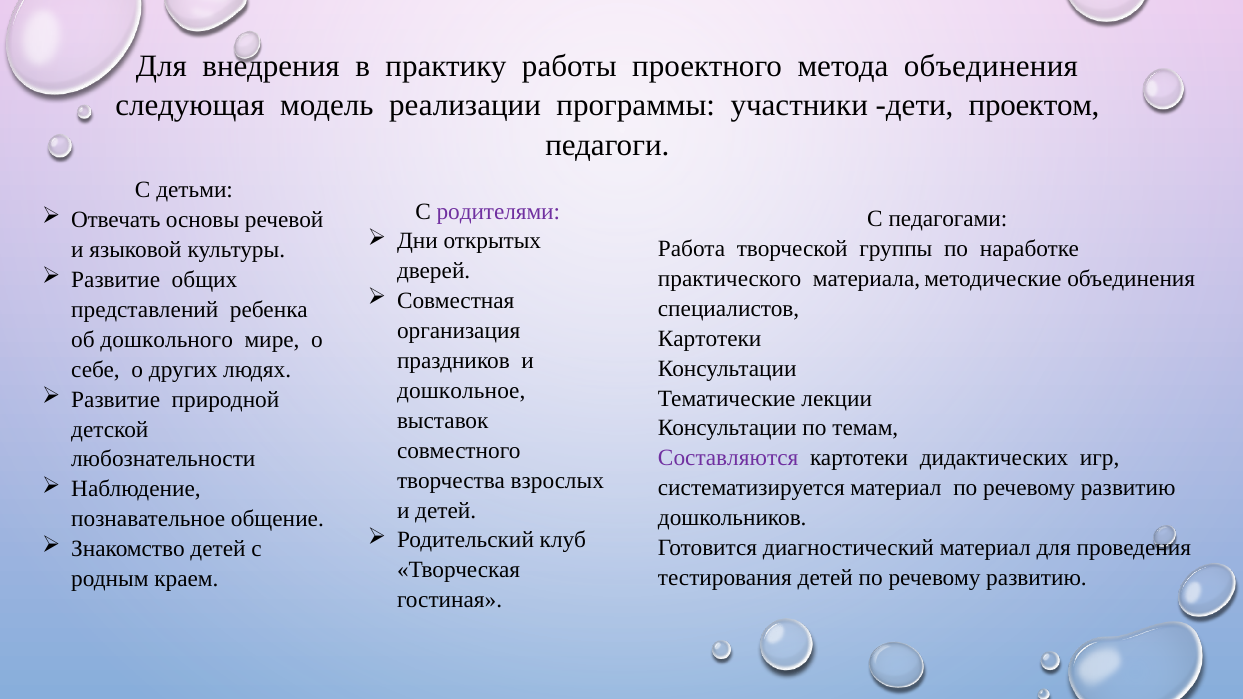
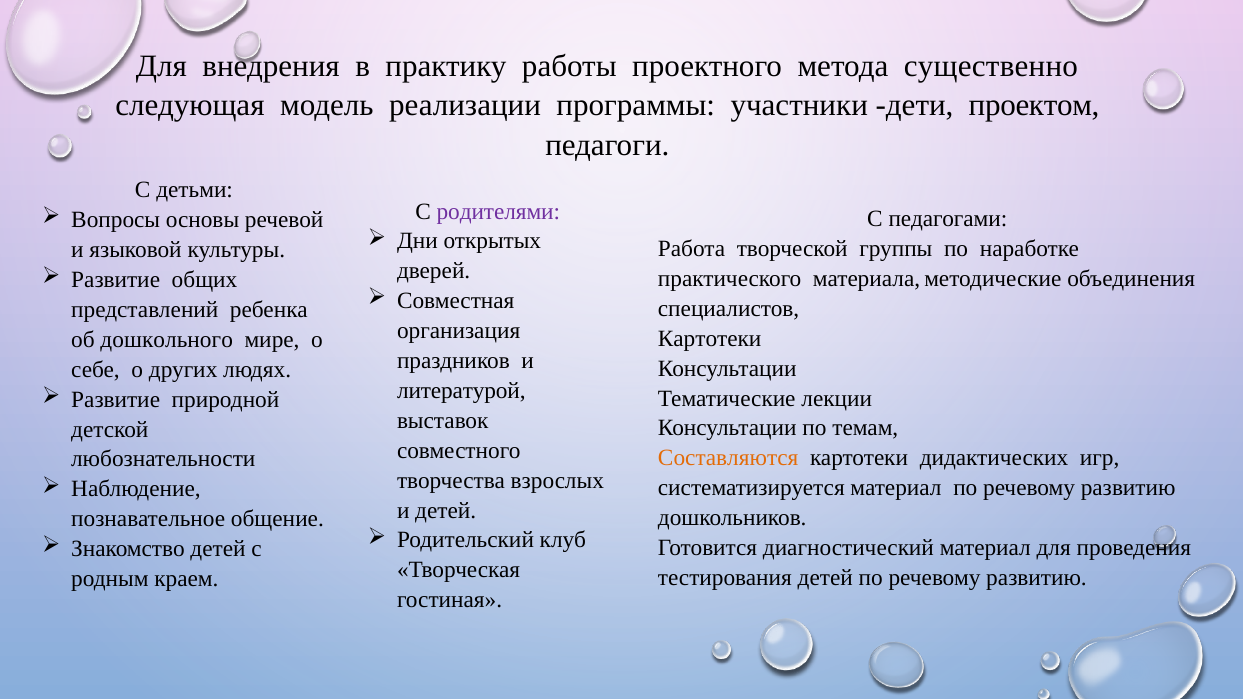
метода объединения: объединения -> существенно
Отвечать: Отвечать -> Вопросы
дошкольное: дошкольное -> литературой
Составляются colour: purple -> orange
